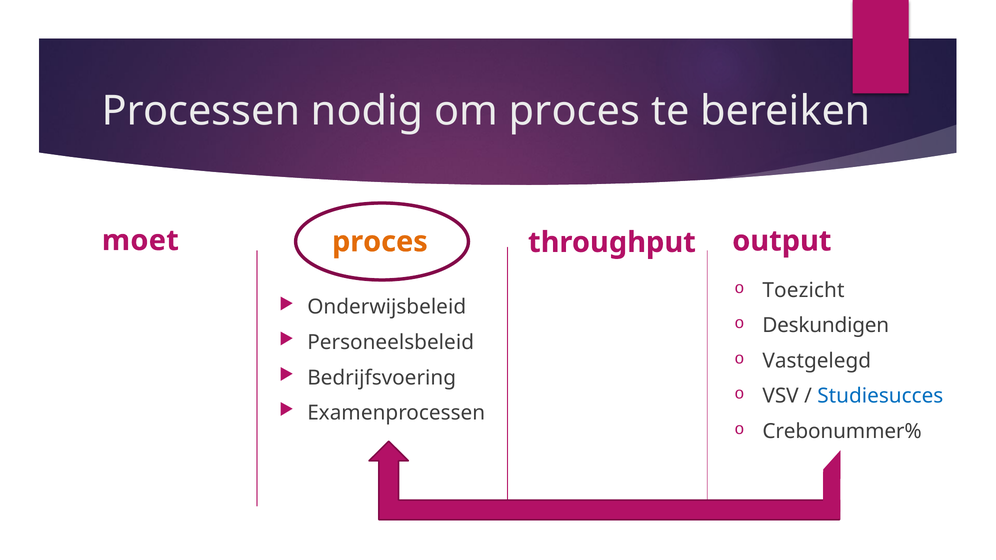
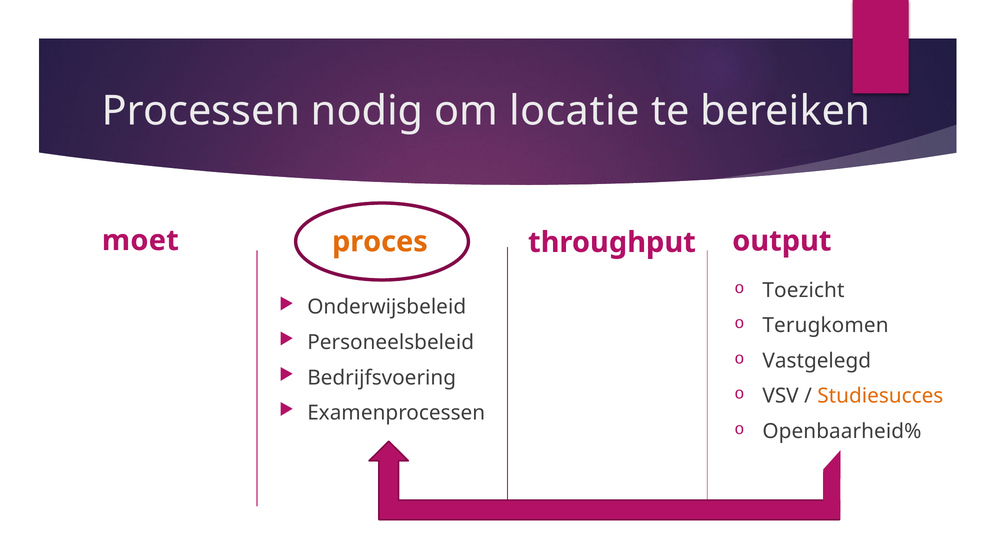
om proces: proces -> locatie
Deskundigen: Deskundigen -> Terugkomen
Studiesucces colour: blue -> orange
Crebonummer%: Crebonummer% -> Openbaarheid%
